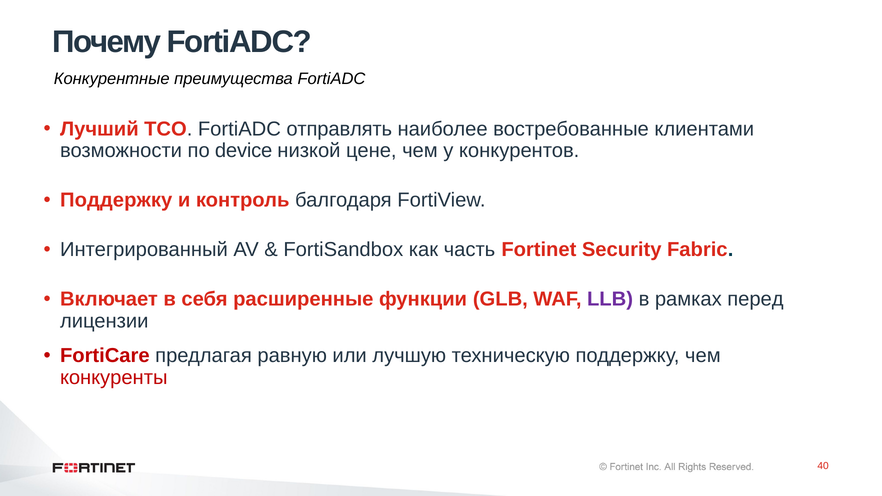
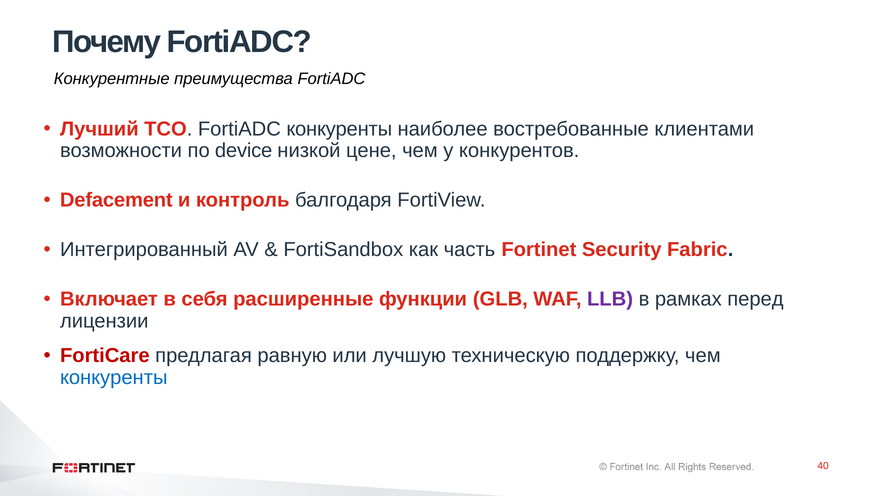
FortiADC отправлять: отправлять -> конкуренты
Поддержку at (116, 200): Поддержку -> Defacement
конкуренты at (114, 378) colour: red -> blue
